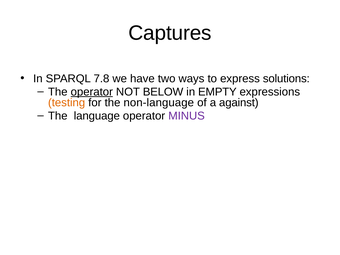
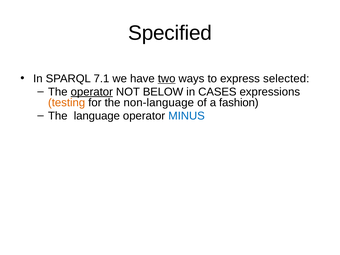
Captures: Captures -> Specified
7.8: 7.8 -> 7.1
two underline: none -> present
solutions: solutions -> selected
EMPTY: EMPTY -> CASES
against: against -> fashion
MINUS colour: purple -> blue
